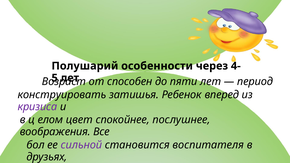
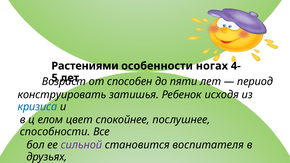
Полушарий: Полушарий -> Растениями
через: через -> ногах
вперед: вперед -> исходя
кризиса colour: purple -> blue
воображения: воображения -> способности
